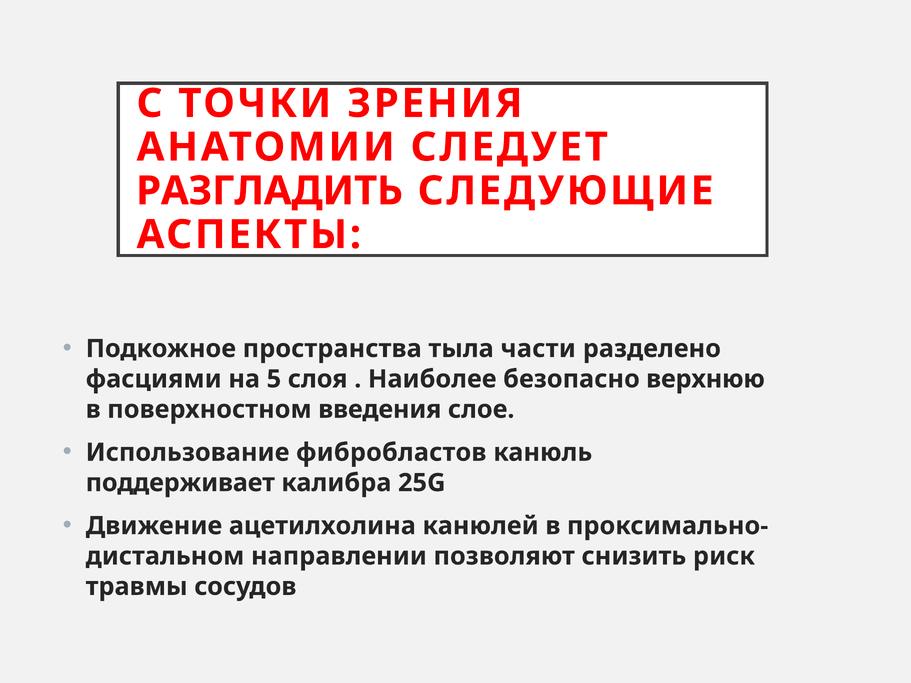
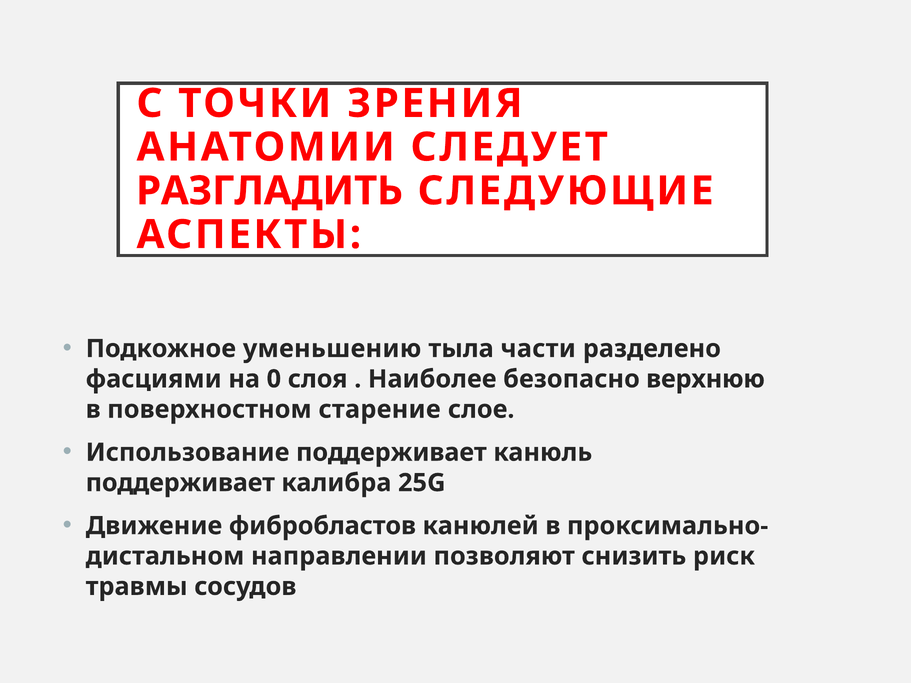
пространства: пространства -> уменьшению
5: 5 -> 0
введения: введения -> старение
Использование фибробластов: фибробластов -> поддерживает
ацетилхолина: ацетилхолина -> фибробластов
